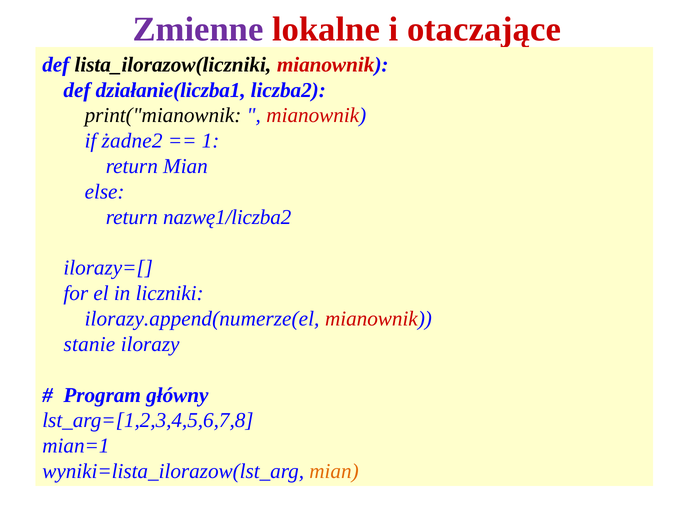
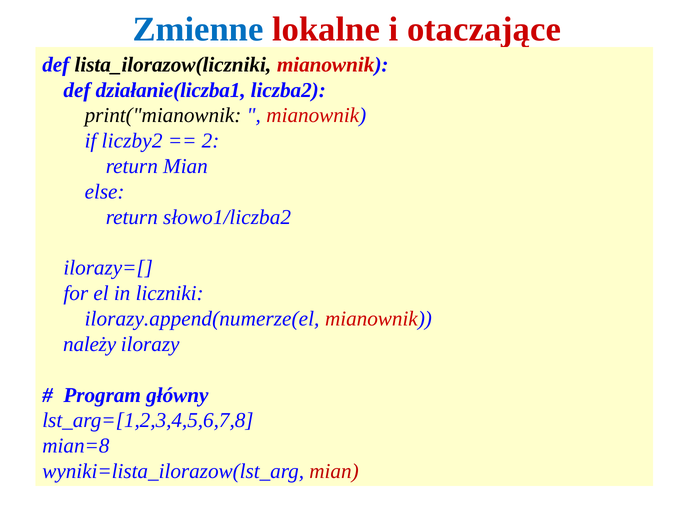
Zmienne colour: purple -> blue
żadne2: żadne2 -> liczby2
1: 1 -> 2
nazwę1/liczba2: nazwę1/liczba2 -> słowo1/liczba2
stanie: stanie -> należy
mian=1: mian=1 -> mian=8
mian at (334, 472) colour: orange -> red
